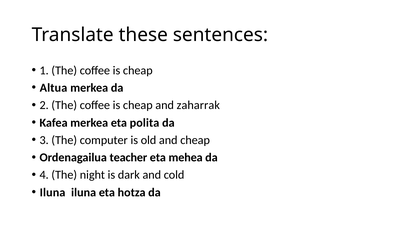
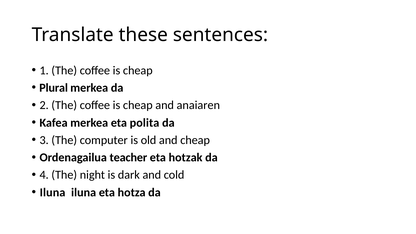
Altua: Altua -> Plural
zaharrak: zaharrak -> anaiaren
mehea: mehea -> hotzak
